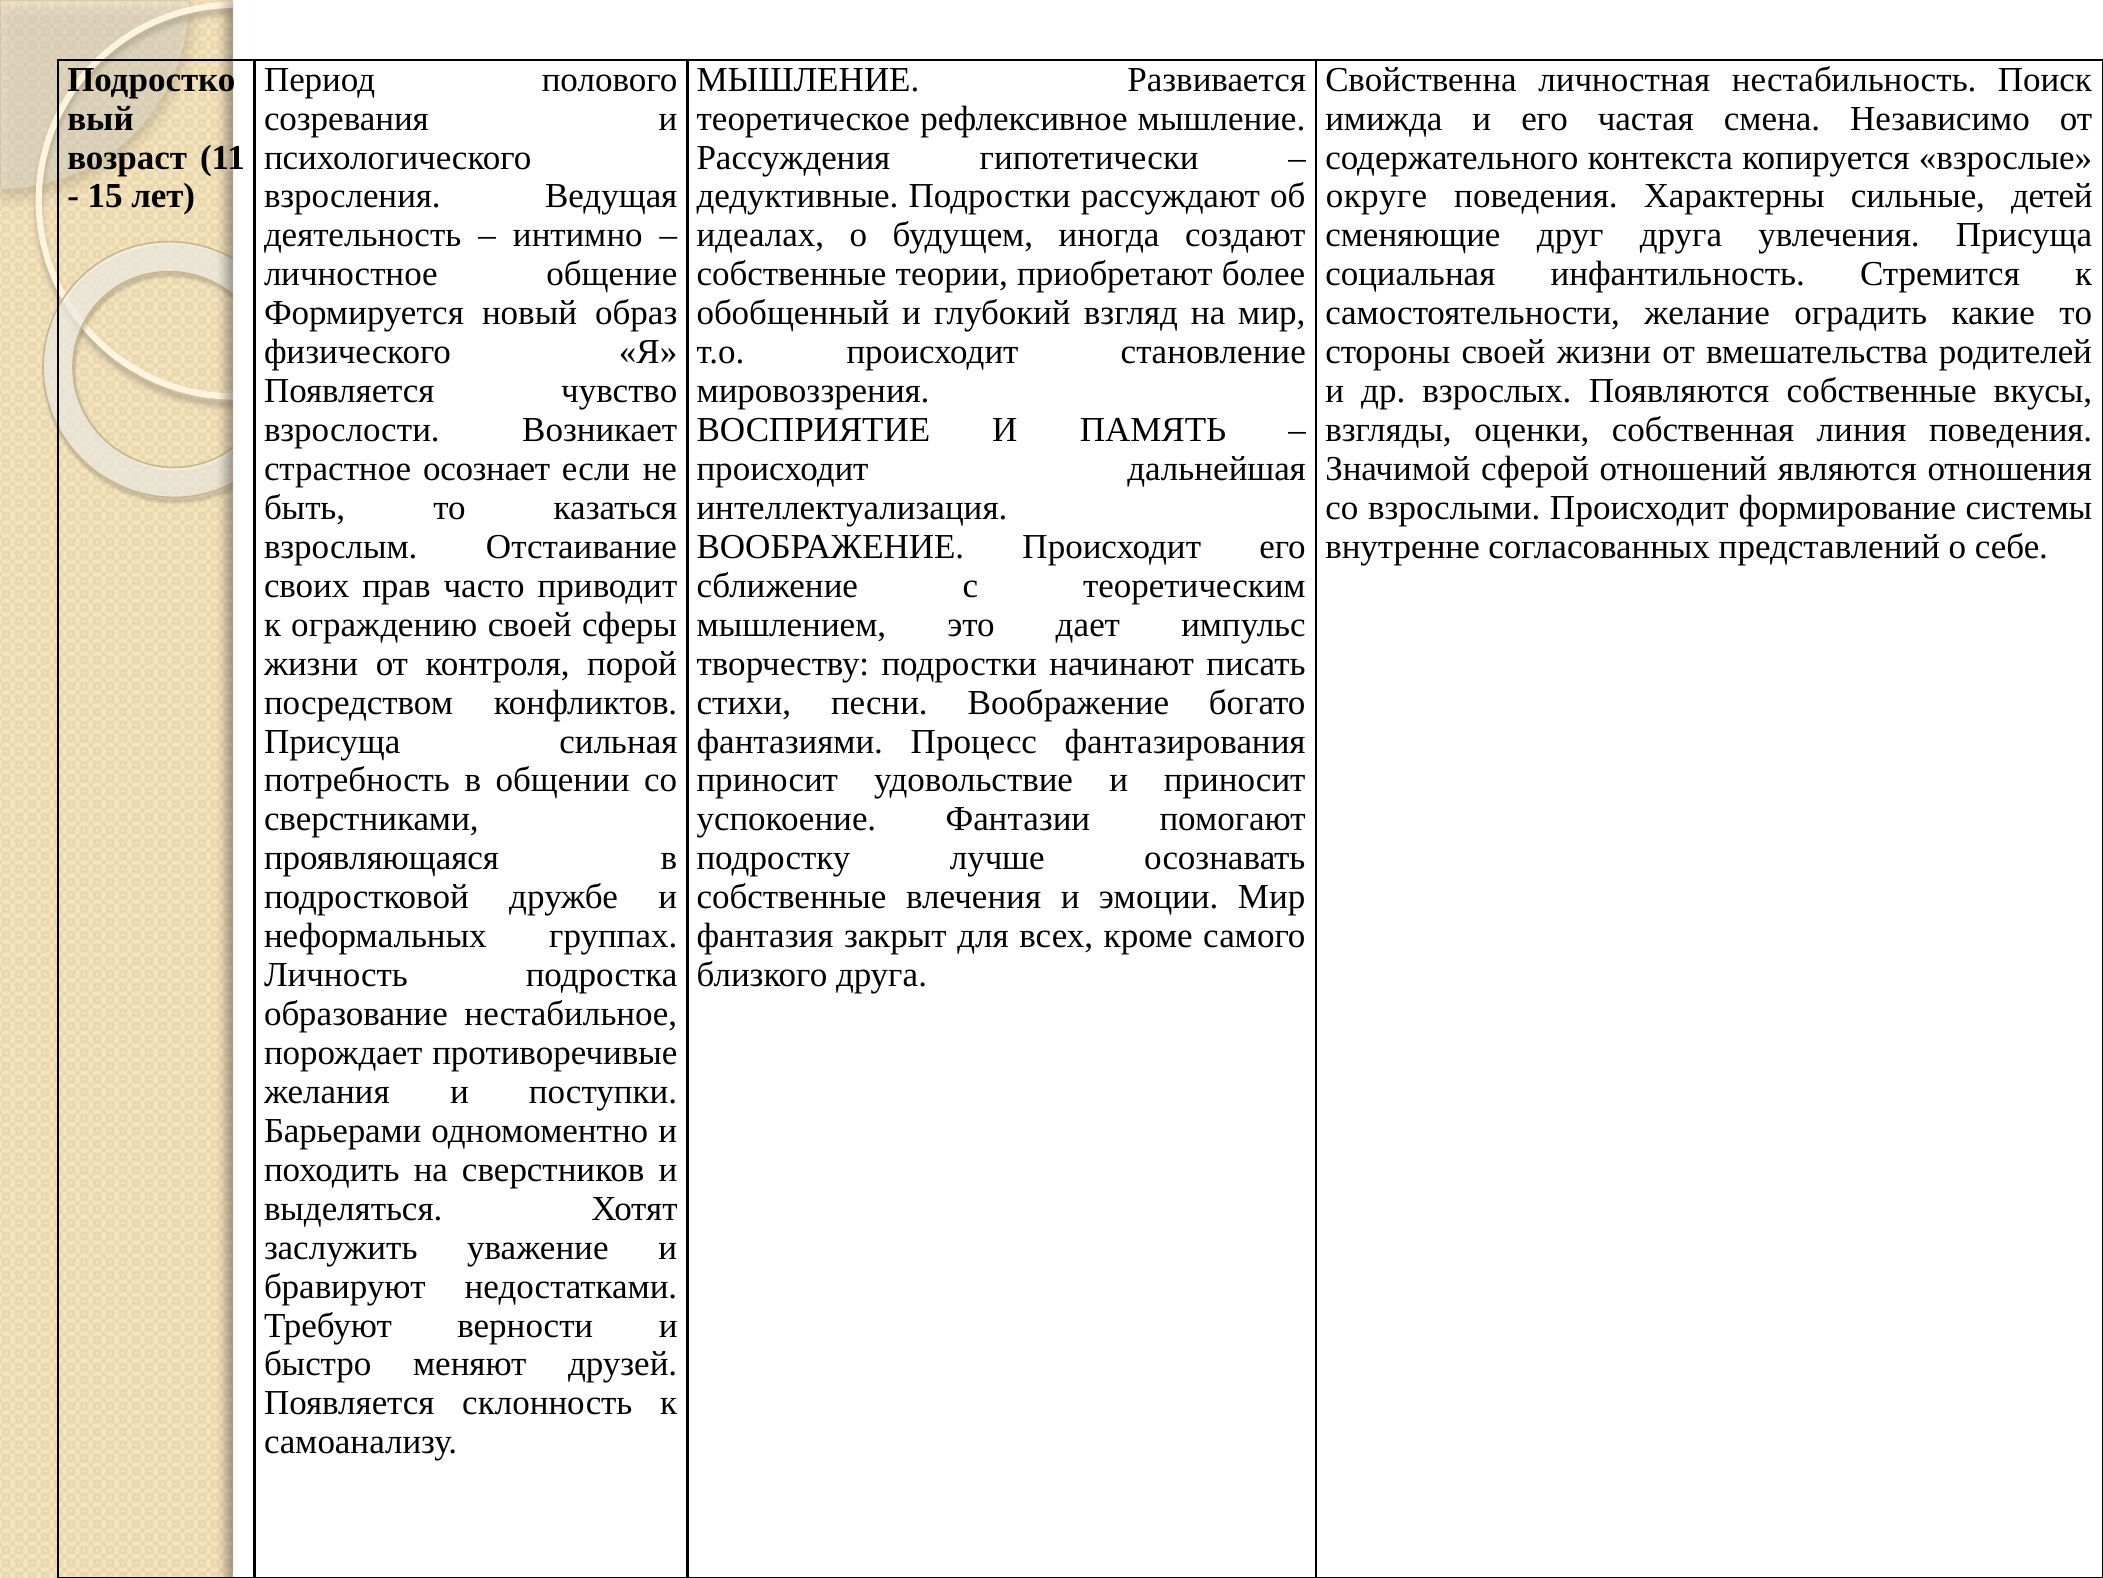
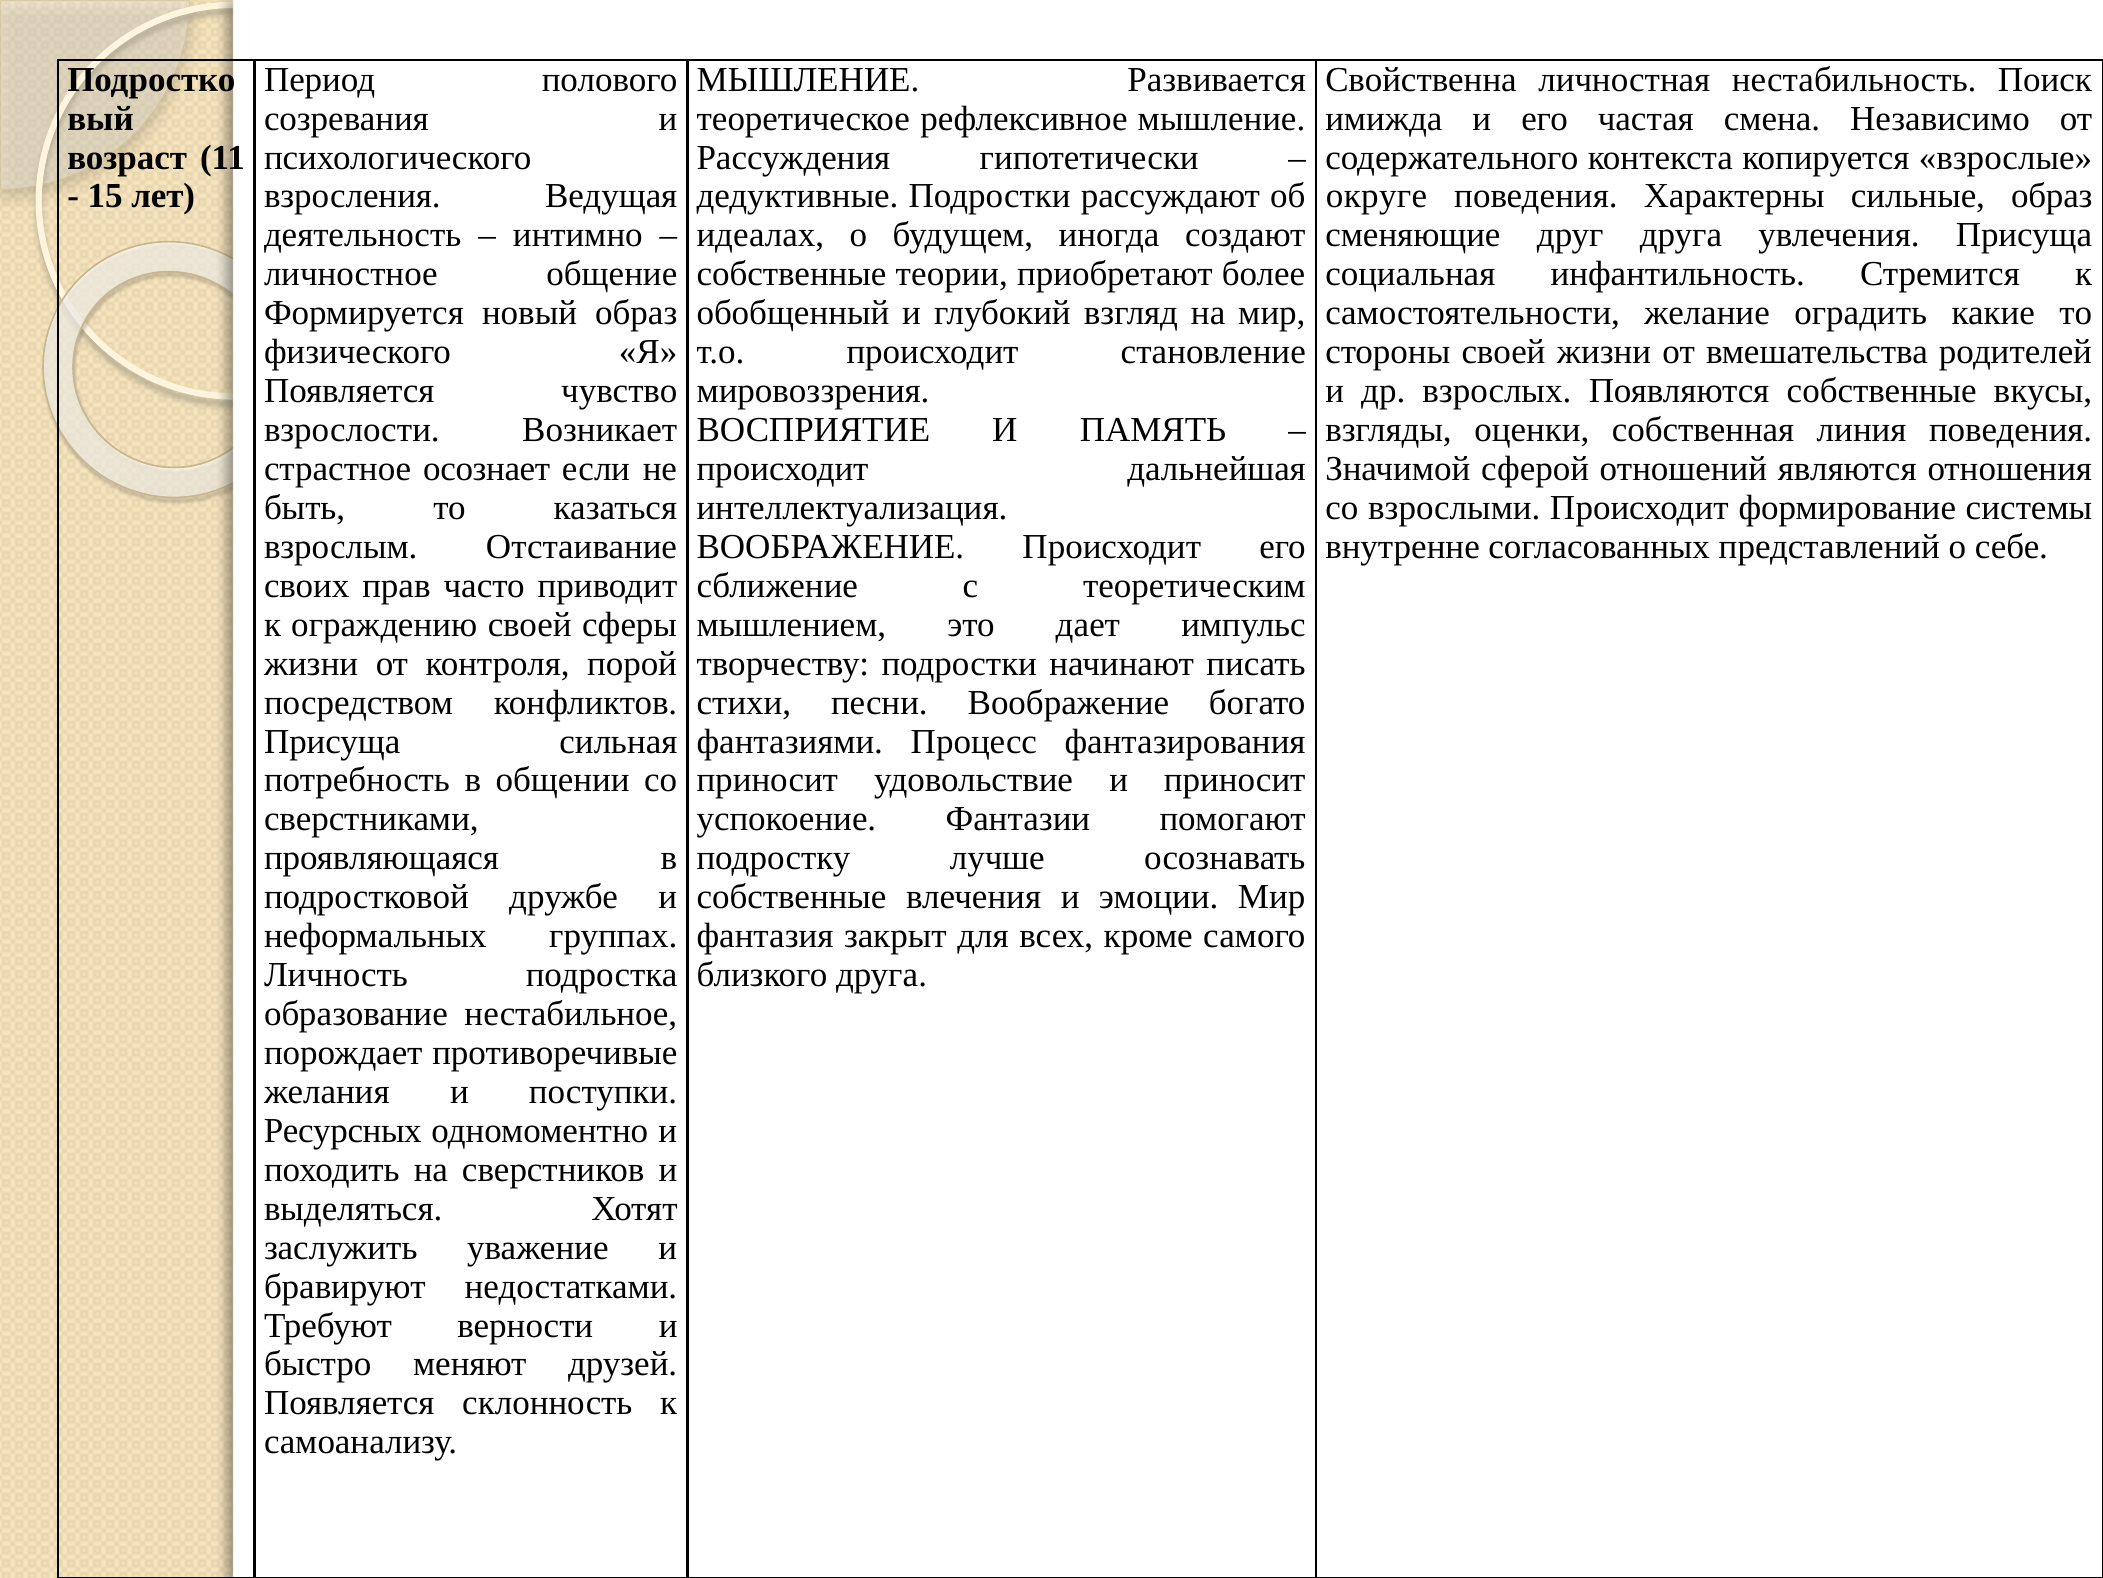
сильные детей: детей -> образ
Барьерами: Барьерами -> Ресурсных
